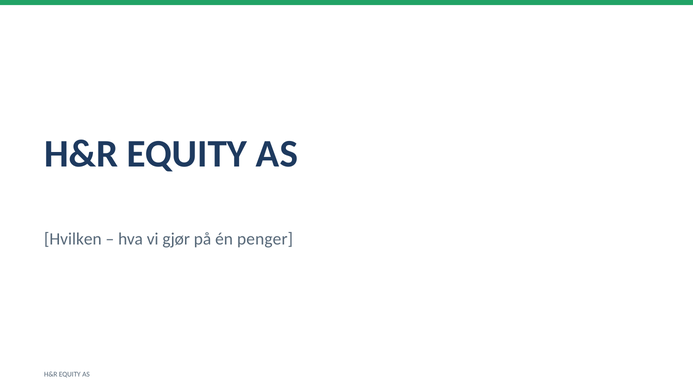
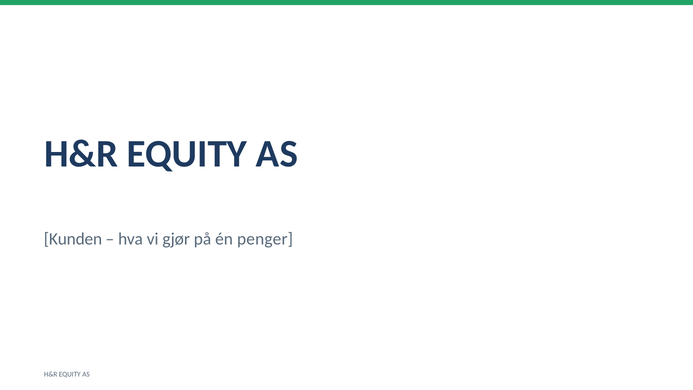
Hvilken: Hvilken -> Kunden
